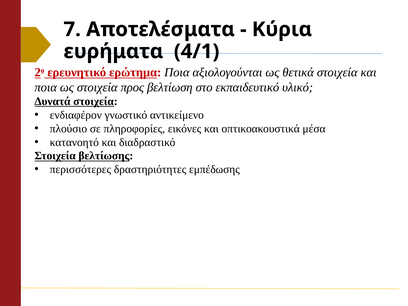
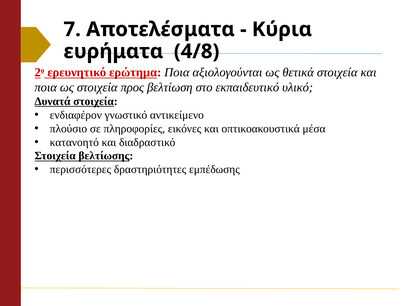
4/1: 4/1 -> 4/8
